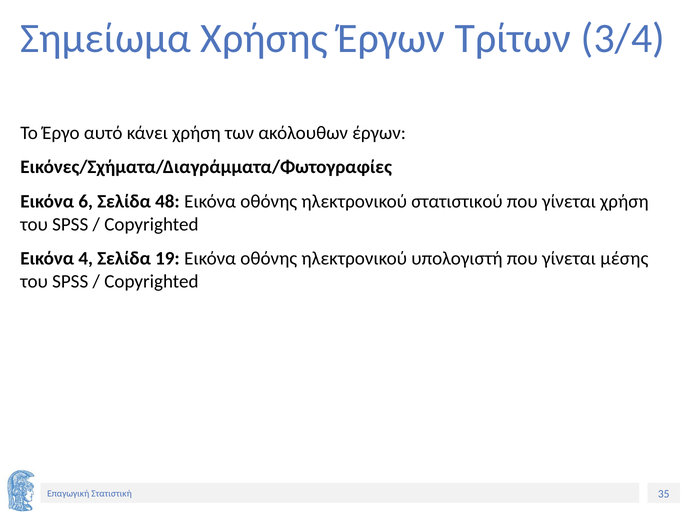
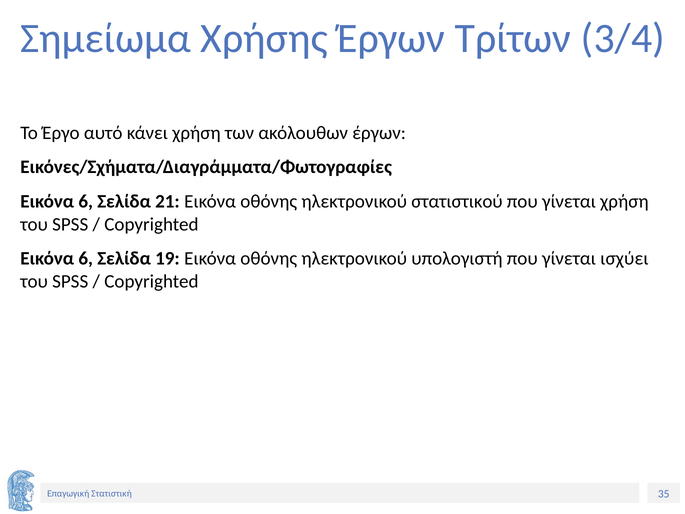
48: 48 -> 21
4 at (86, 258): 4 -> 6
μέσης: μέσης -> ισχύει
